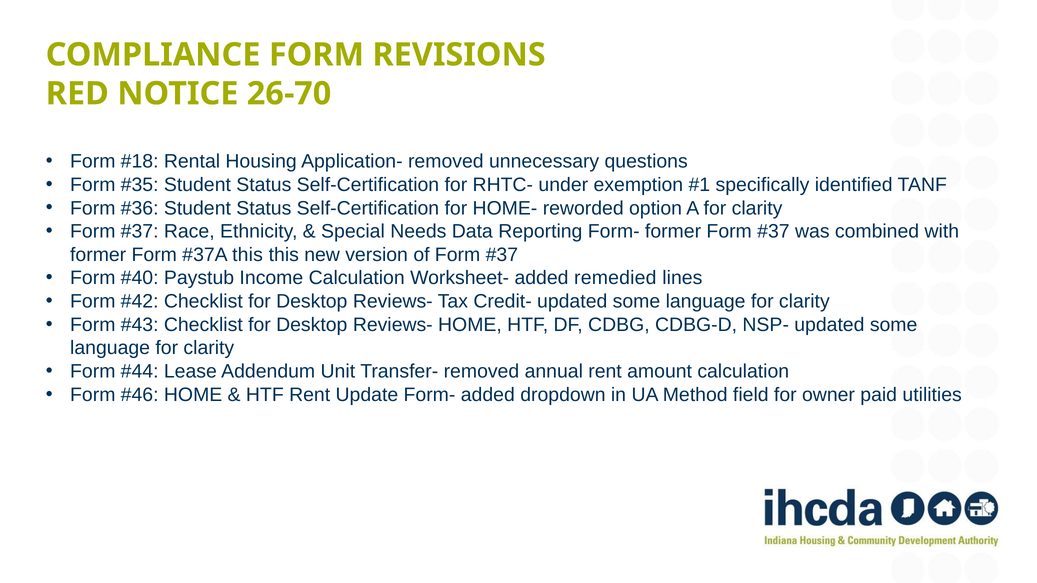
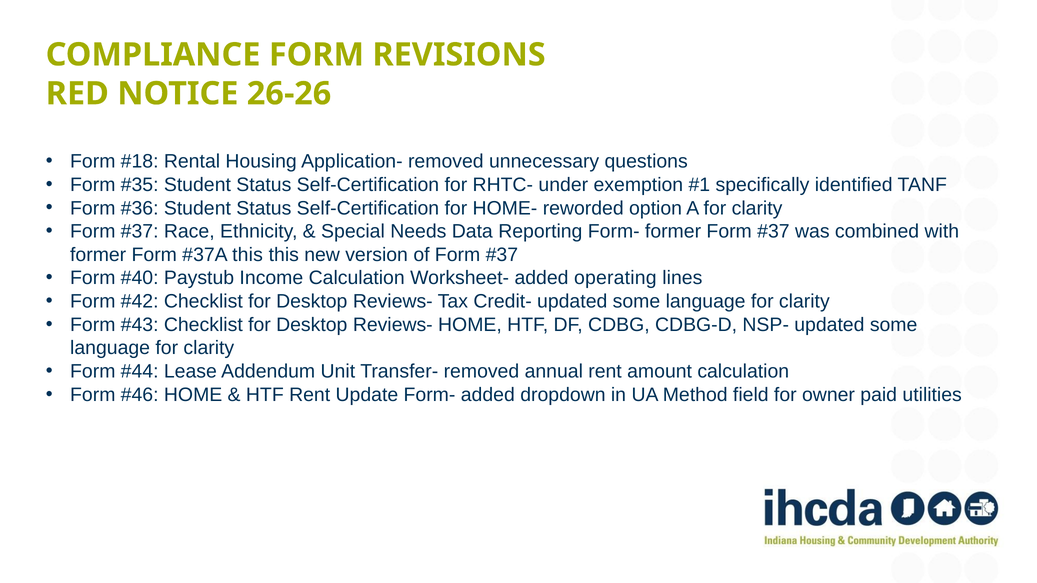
26-70: 26-70 -> 26-26
remedied: remedied -> operating
